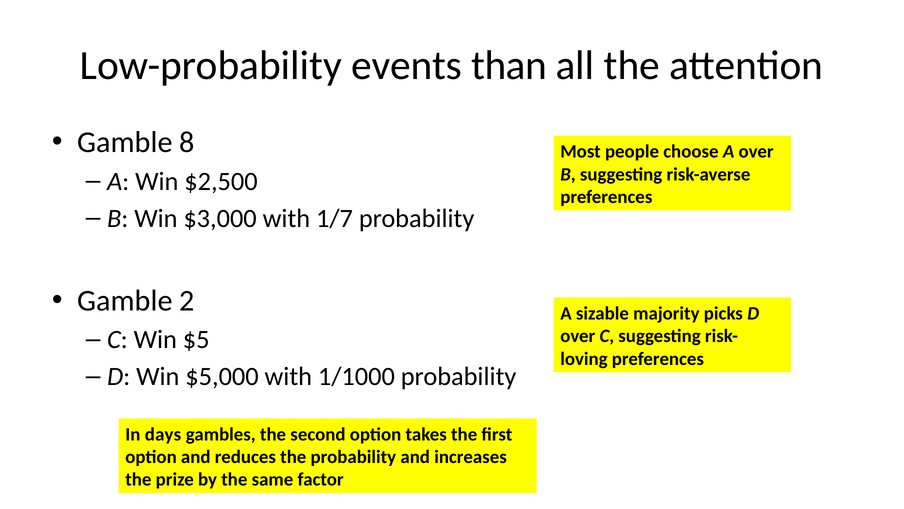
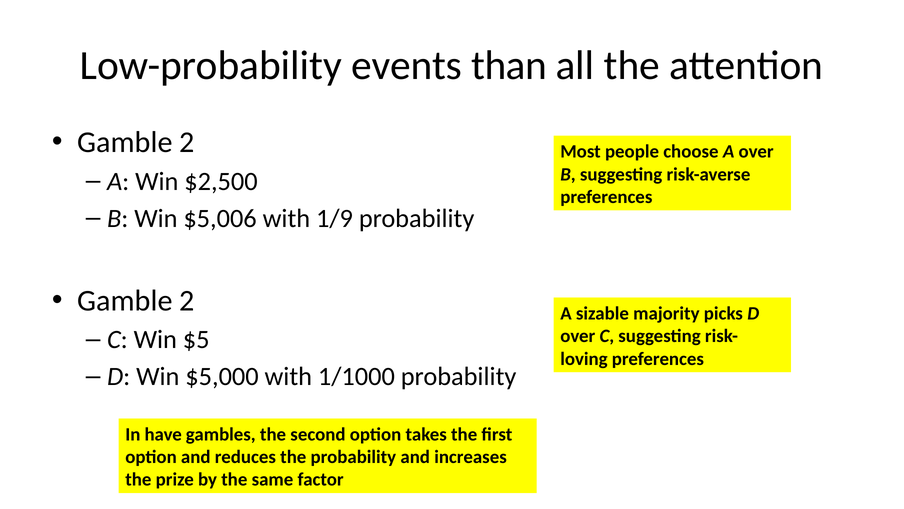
8 at (187, 142): 8 -> 2
$3,000: $3,000 -> $5,006
1/7: 1/7 -> 1/9
days: days -> have
